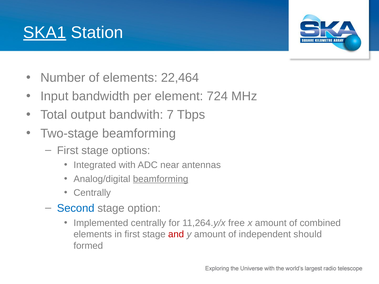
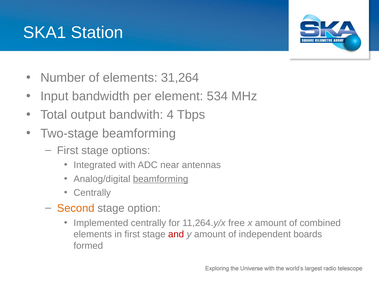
SKA1 underline: present -> none
22,464: 22,464 -> 31,264
724: 724 -> 534
7: 7 -> 4
Second colour: blue -> orange
should: should -> boards
